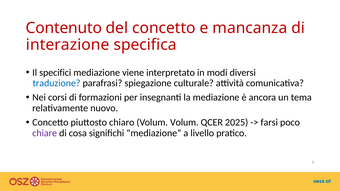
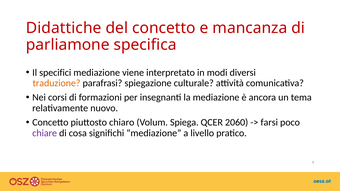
Contenuto: Contenuto -> Didattiche
interazione: interazione -> parliamone
traduzione colour: blue -> orange
Volum Volum: Volum -> Spiega
2025: 2025 -> 2060
